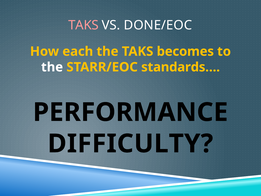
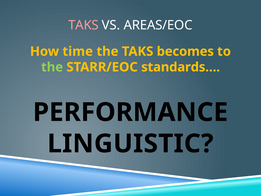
DONE/EOC: DONE/EOC -> AREAS/EOC
each: each -> time
the at (52, 67) colour: white -> light green
DIFFICULTY: DIFFICULTY -> LINGUISTIC
